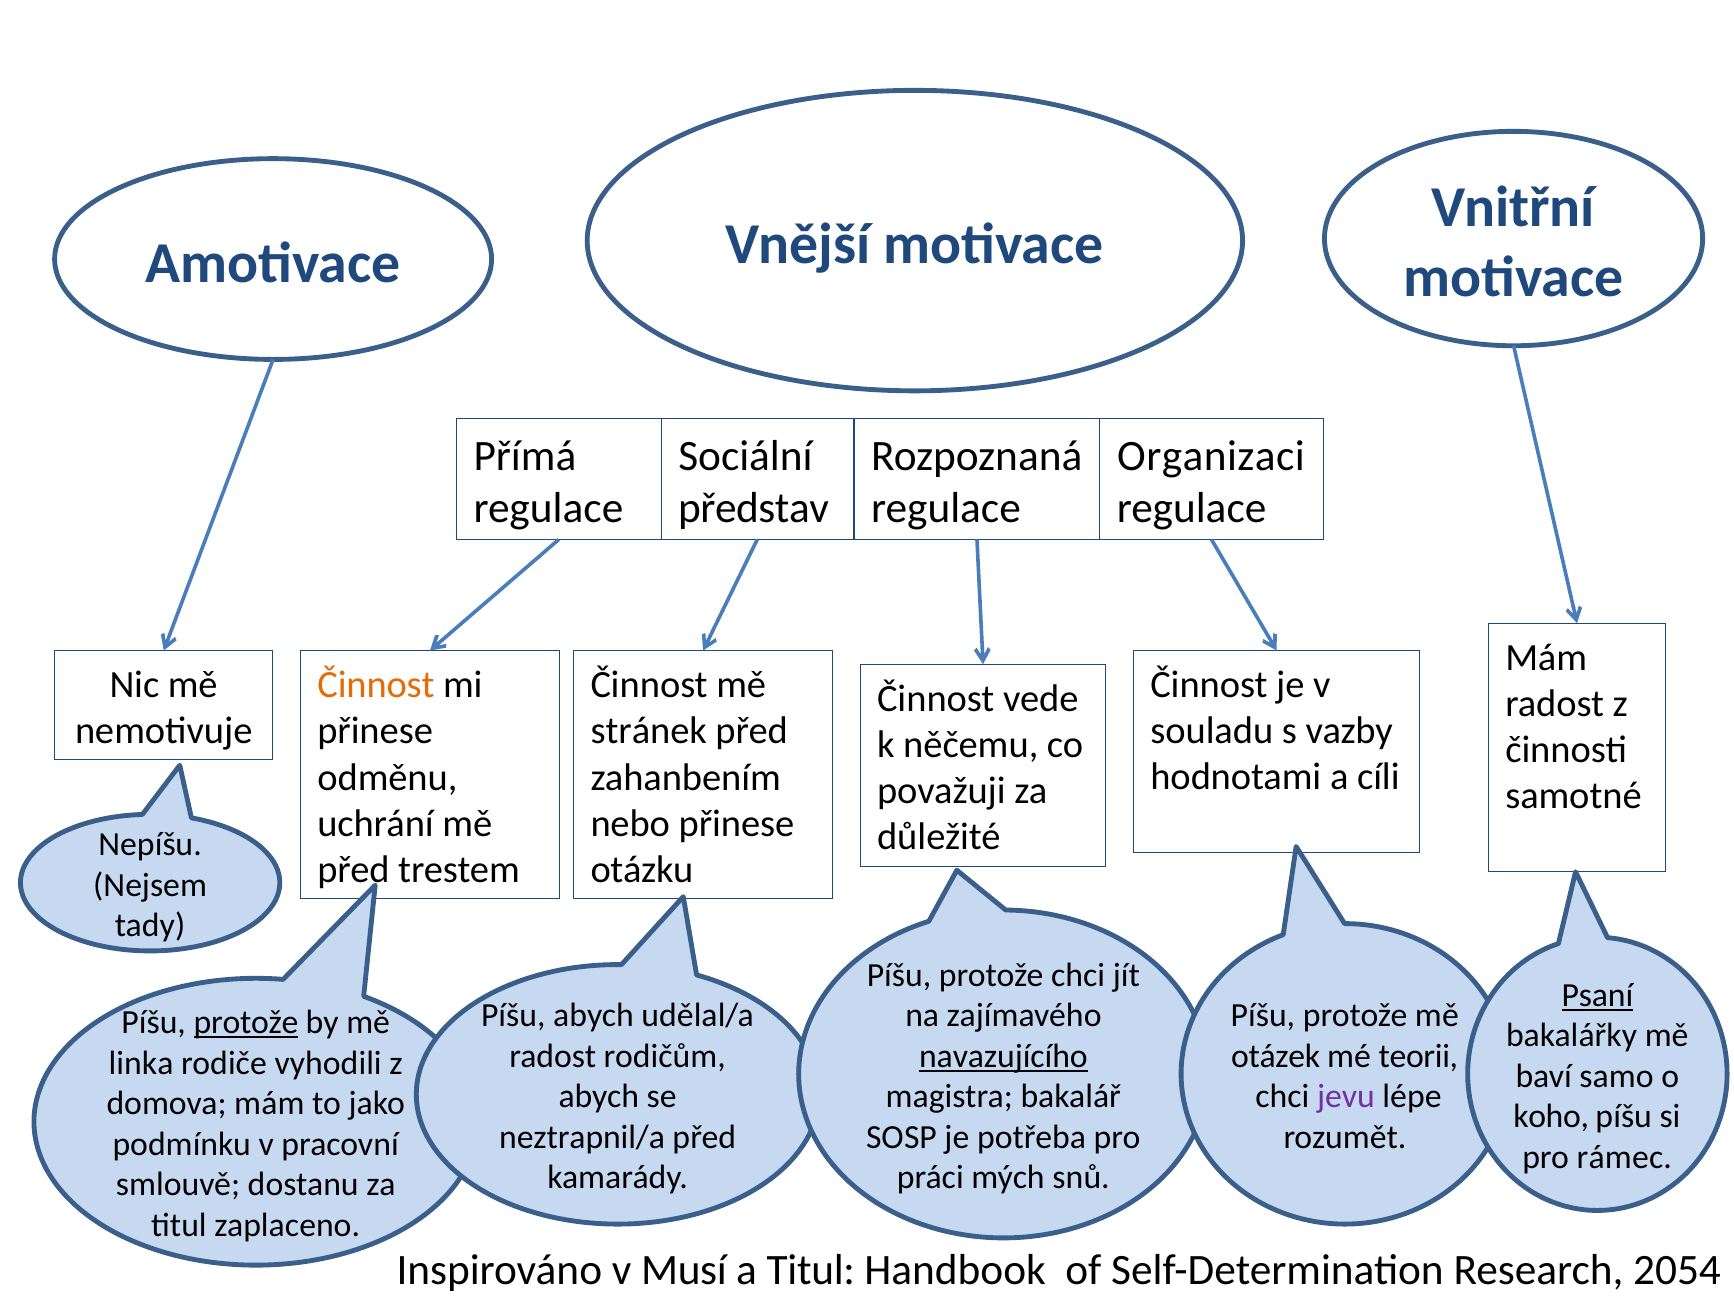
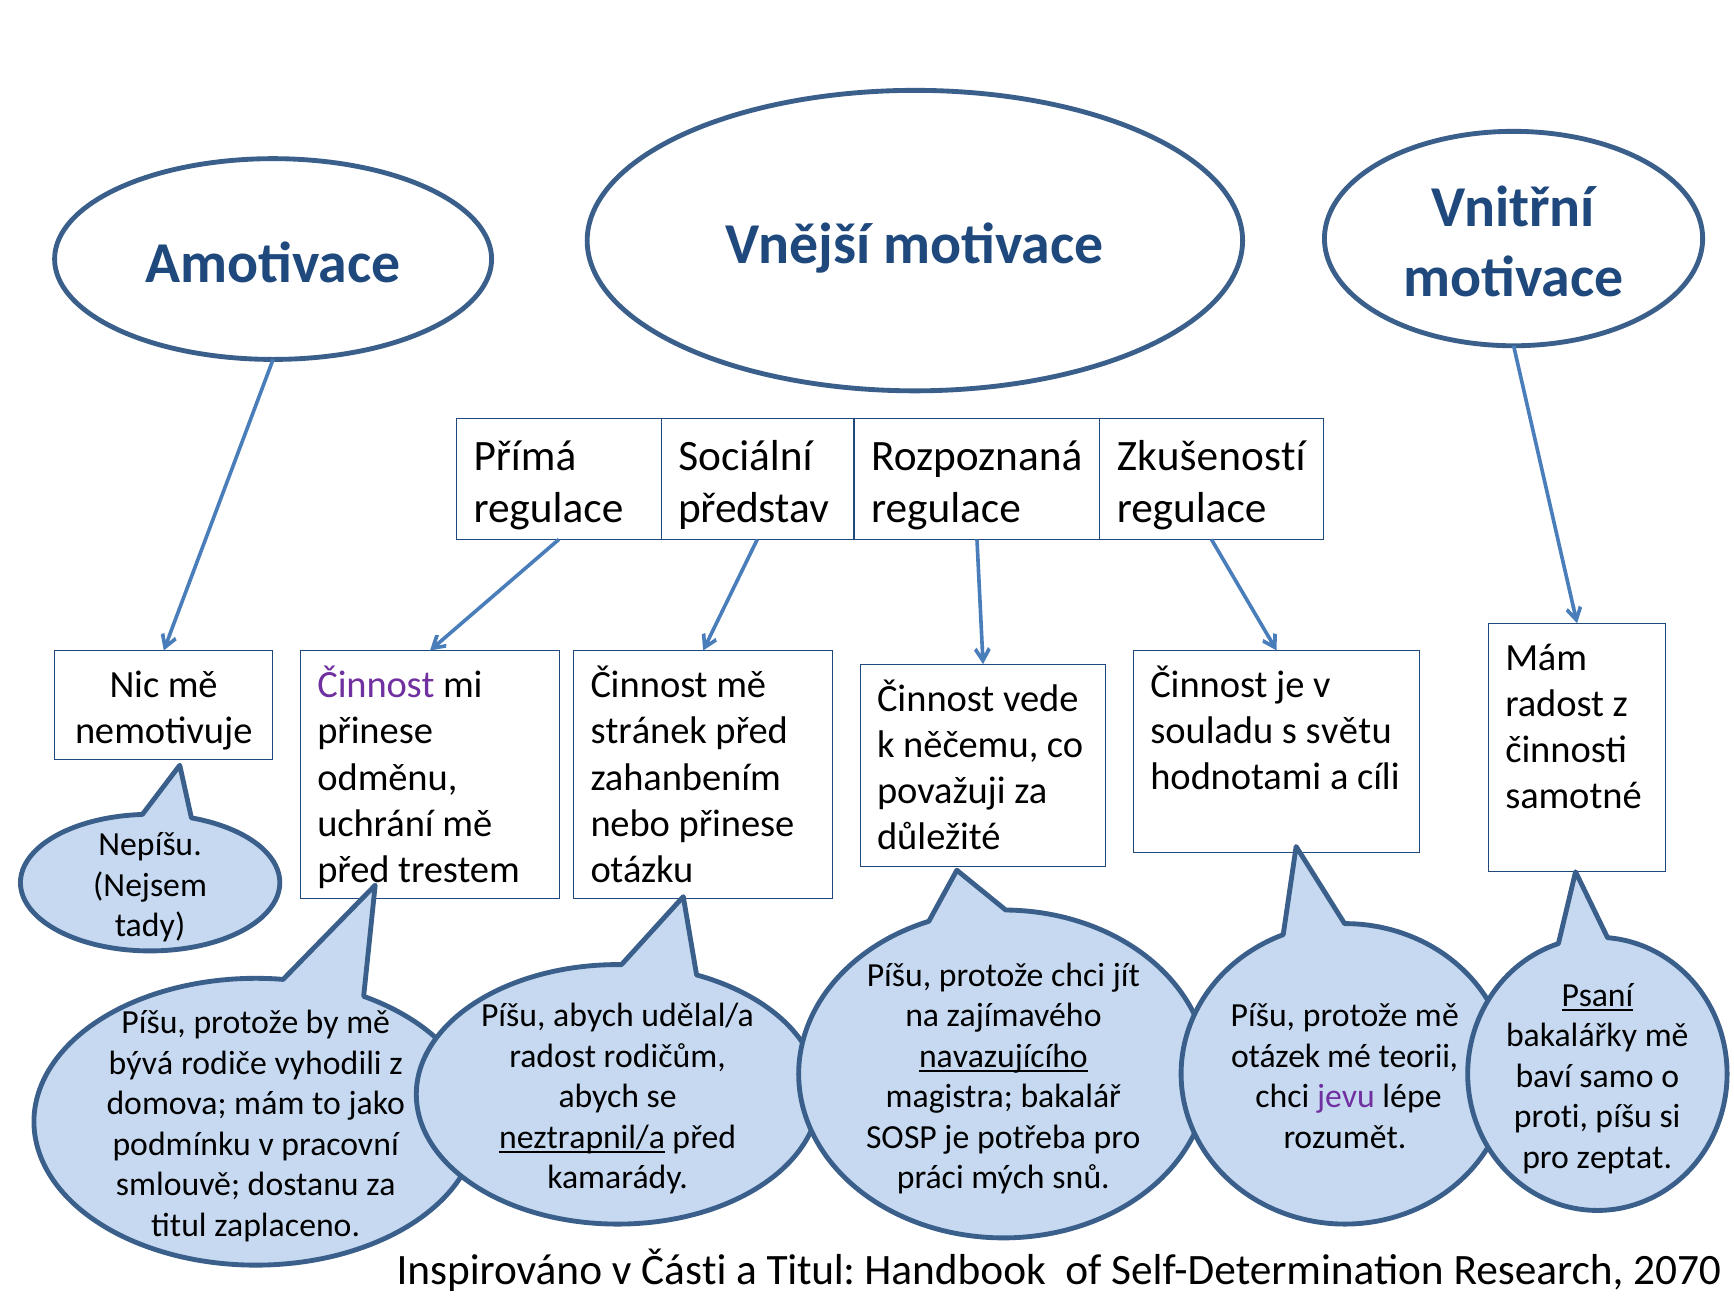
Organizaci: Organizaci -> Zkušeností
Činnost at (376, 685) colour: orange -> purple
vazby: vazby -> světu
protože at (246, 1022) underline: present -> none
linka: linka -> bývá
koho: koho -> proti
neztrapnil/a underline: none -> present
rámec: rámec -> zeptat
Musí: Musí -> Části
2054: 2054 -> 2070
